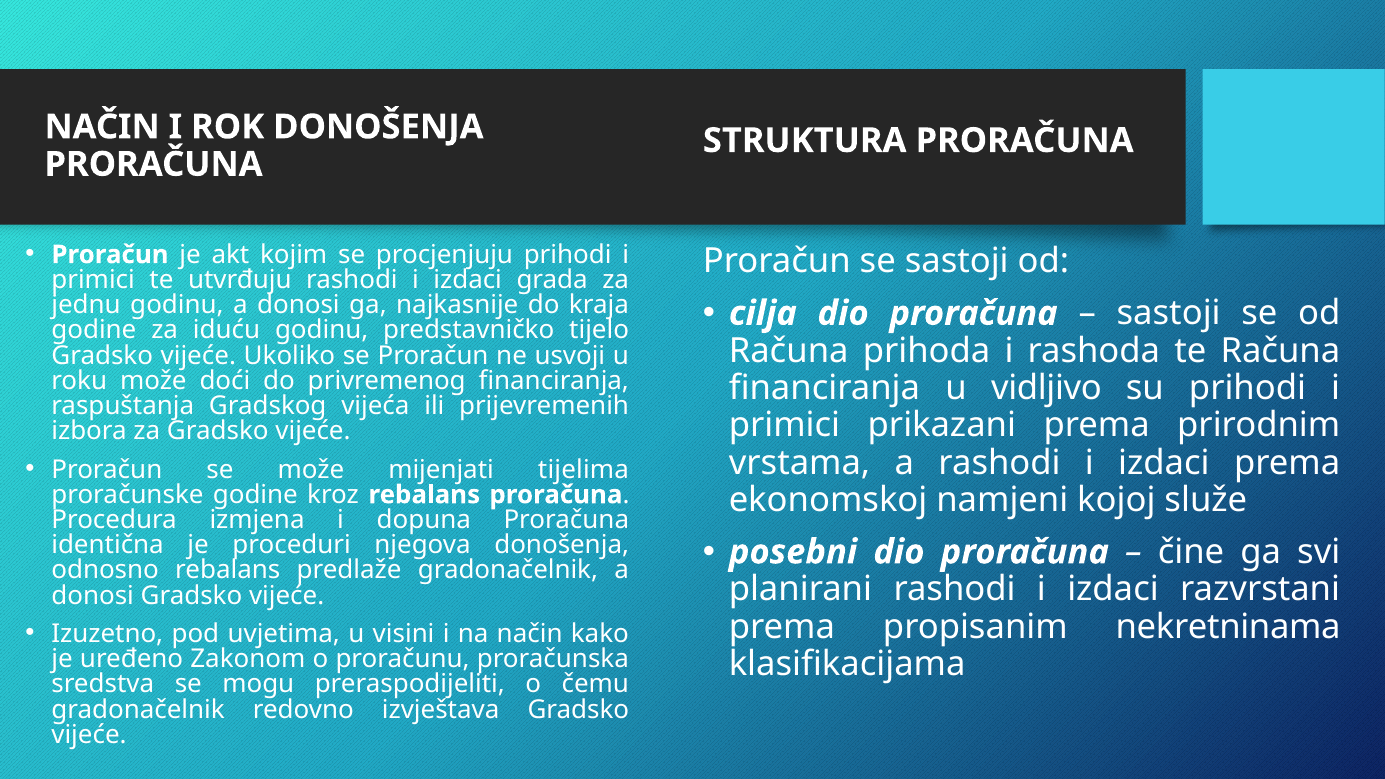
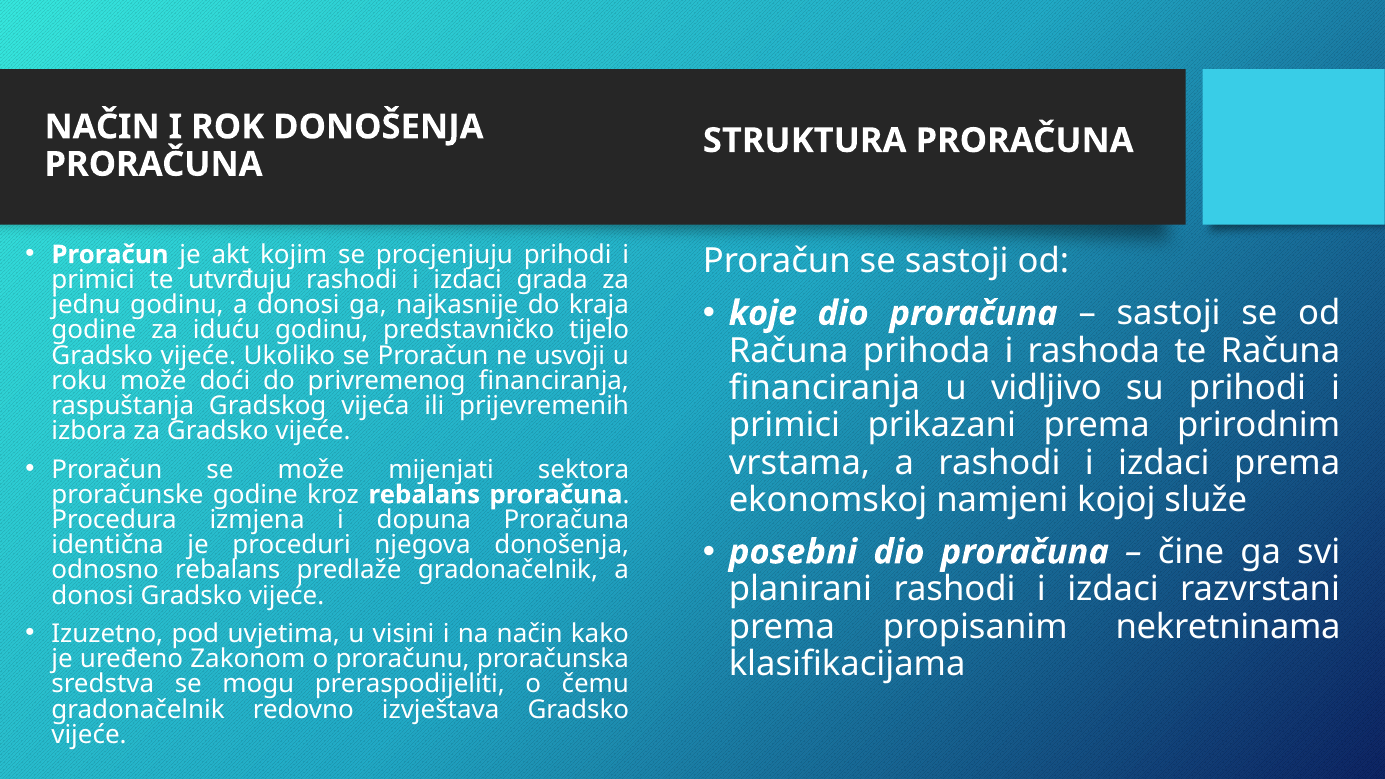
cilja: cilja -> koje
tijelima: tijelima -> sektora
